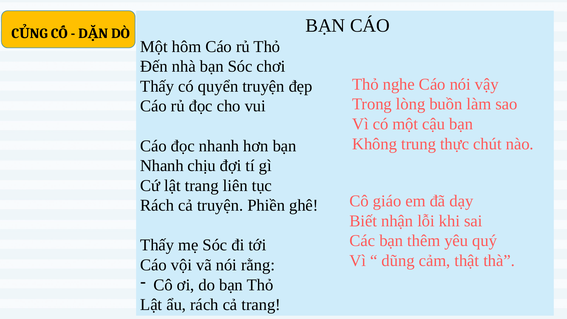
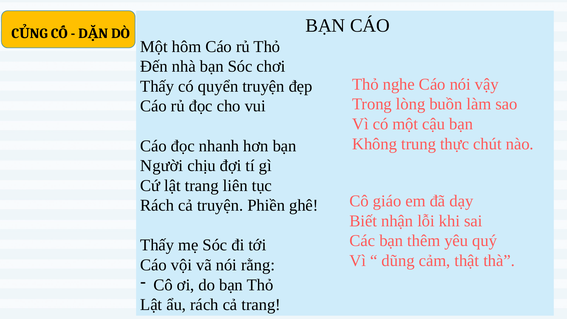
Nhanh at (162, 166): Nhanh -> Người
